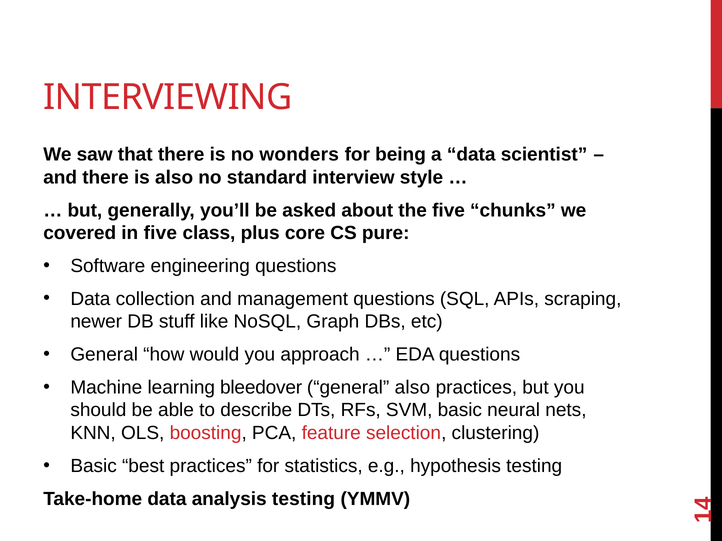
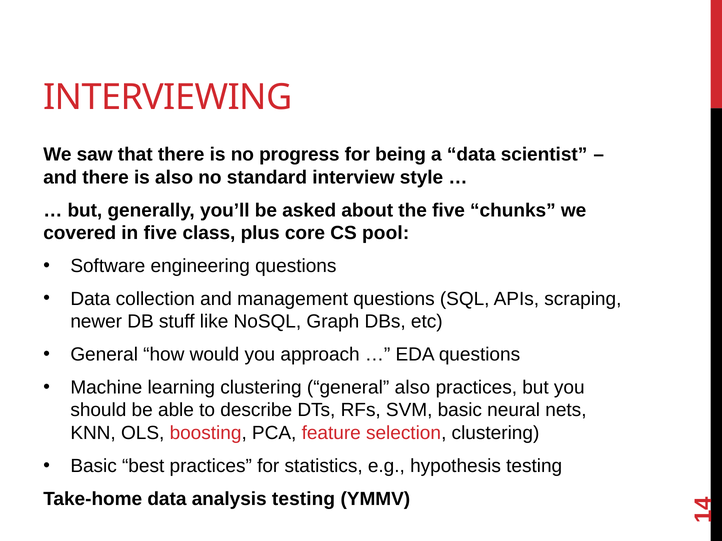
wonders: wonders -> progress
pure: pure -> pool
learning bleedover: bleedover -> clustering
